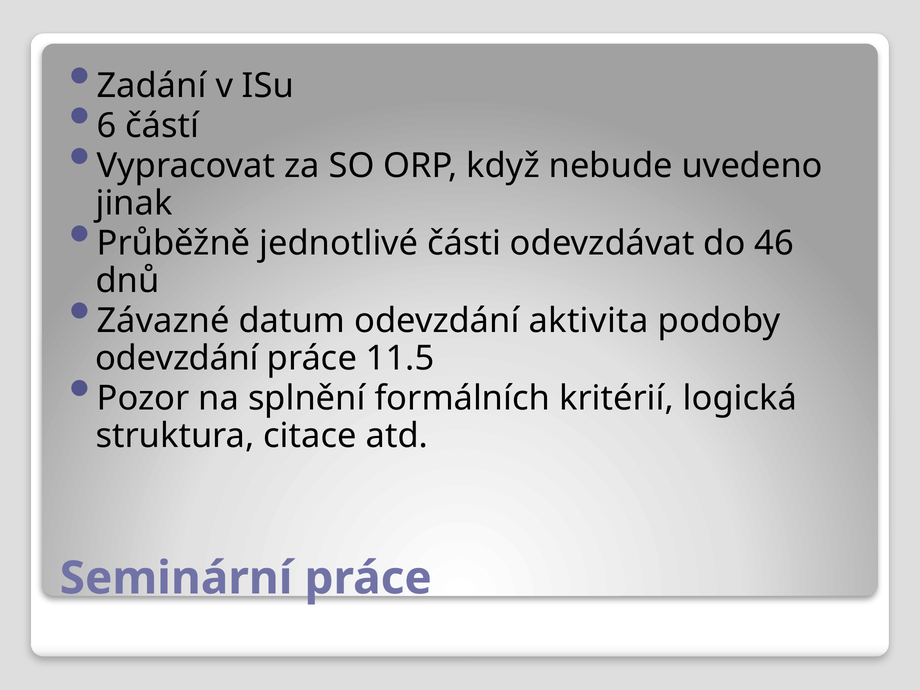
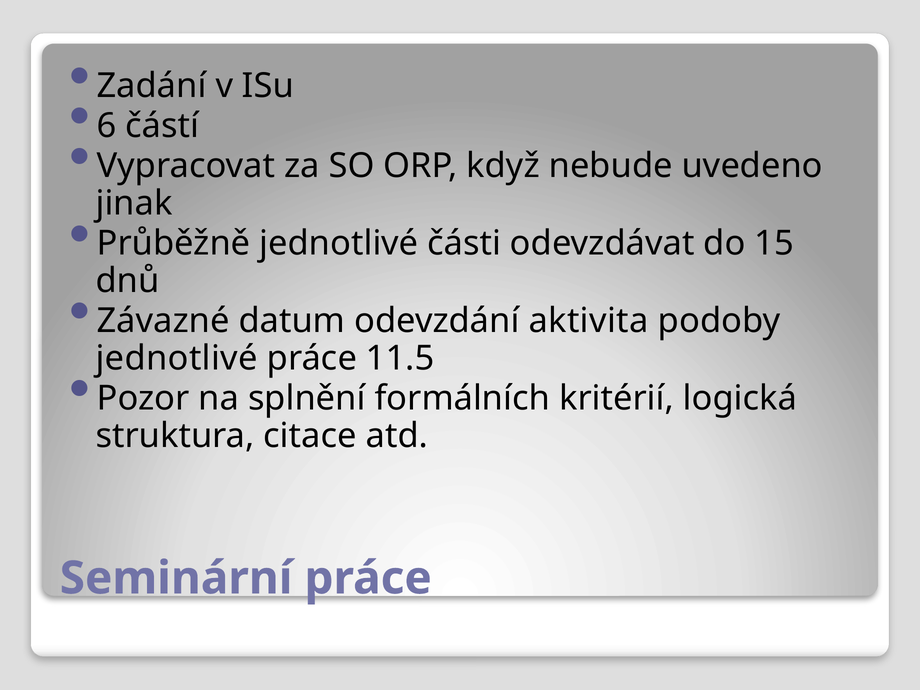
46: 46 -> 15
odevzdání at (177, 358): odevzdání -> jednotlivé
